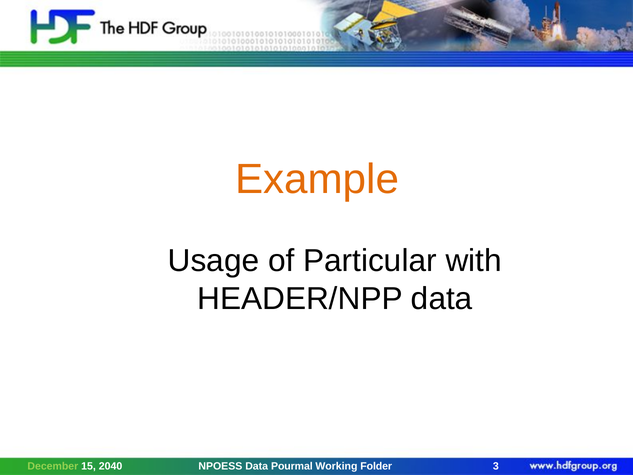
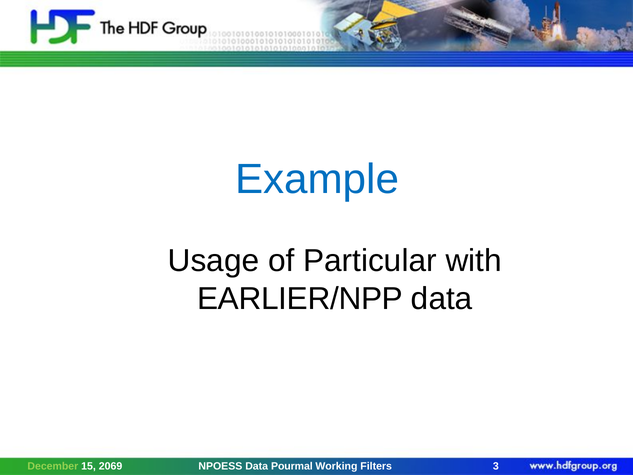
Example colour: orange -> blue
HEADER/NPP: HEADER/NPP -> EARLIER/NPP
2040: 2040 -> 2069
Folder: Folder -> Filters
